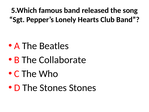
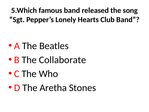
The Stones: Stones -> Aretha
